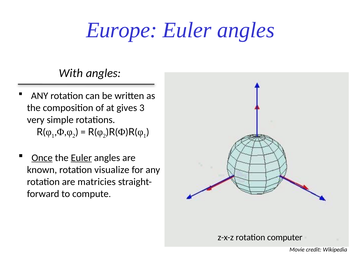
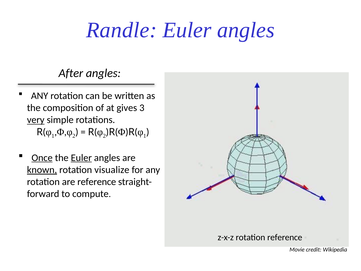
Europe: Europe -> Randle
With: With -> After
very underline: none -> present
known underline: none -> present
are matricies: matricies -> reference
rotation computer: computer -> reference
